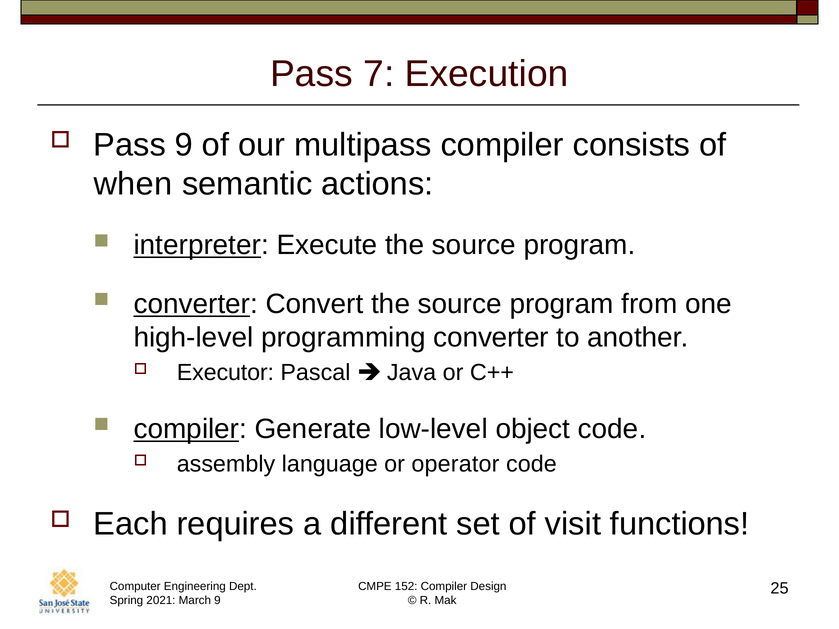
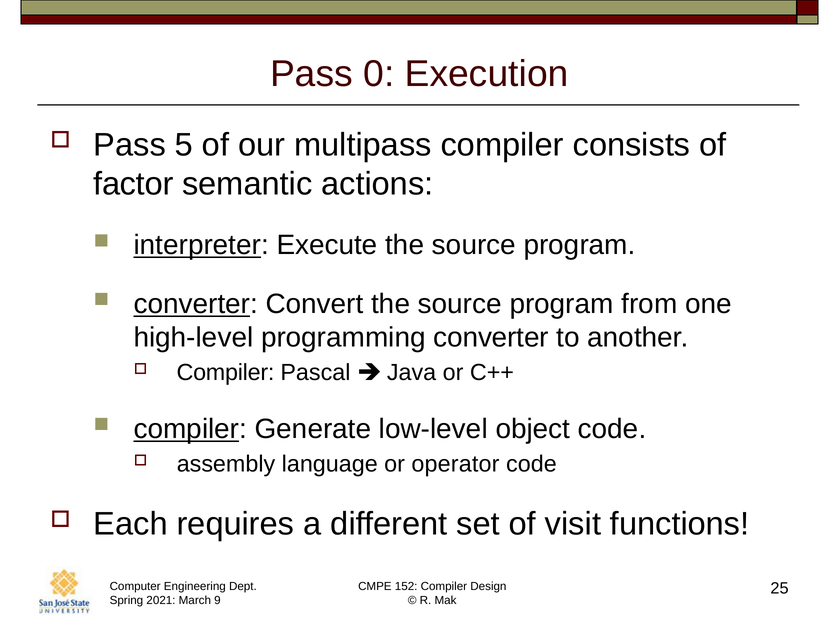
7: 7 -> 0
Pass 9: 9 -> 5
when: when -> factor
Executor at (225, 373): Executor -> Compiler
